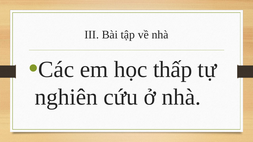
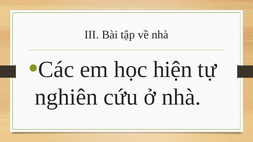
thấp: thấp -> hiện
